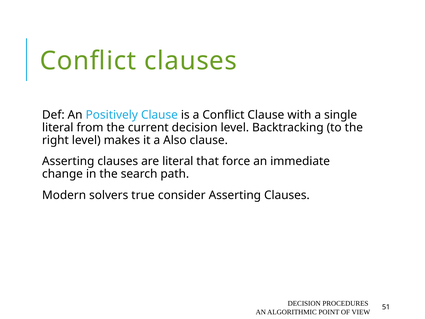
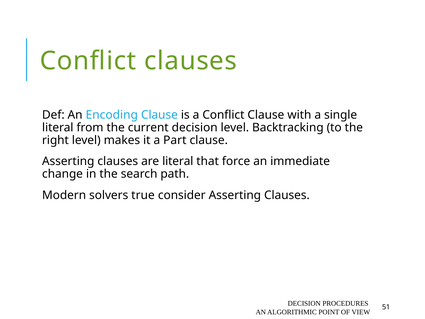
Positively: Positively -> Encoding
Also: Also -> Part
